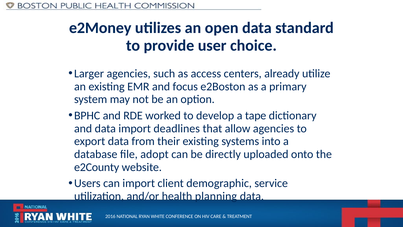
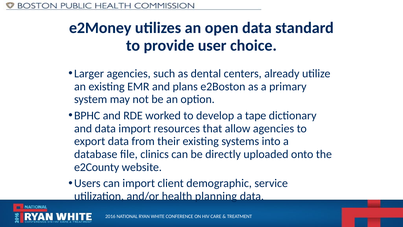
access: access -> dental
focus: focus -> plans
deadlines: deadlines -> resources
adopt: adopt -> clinics
